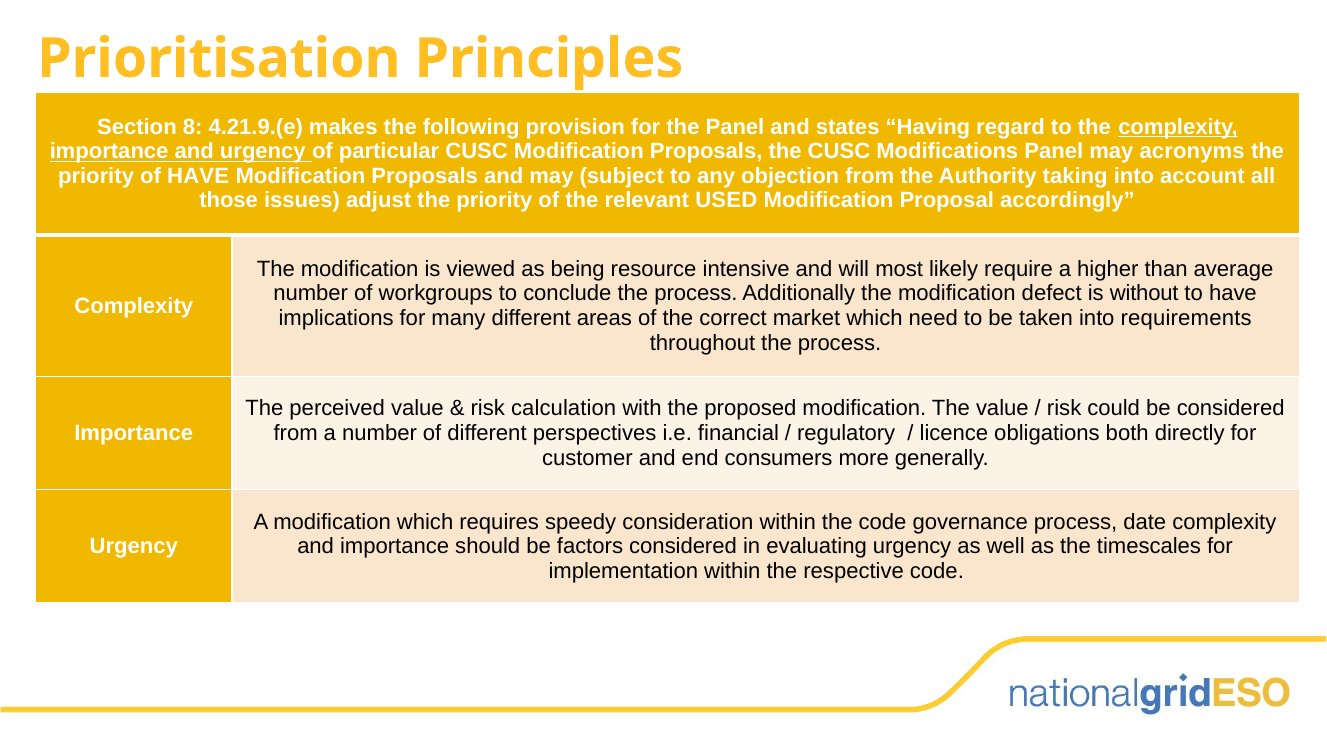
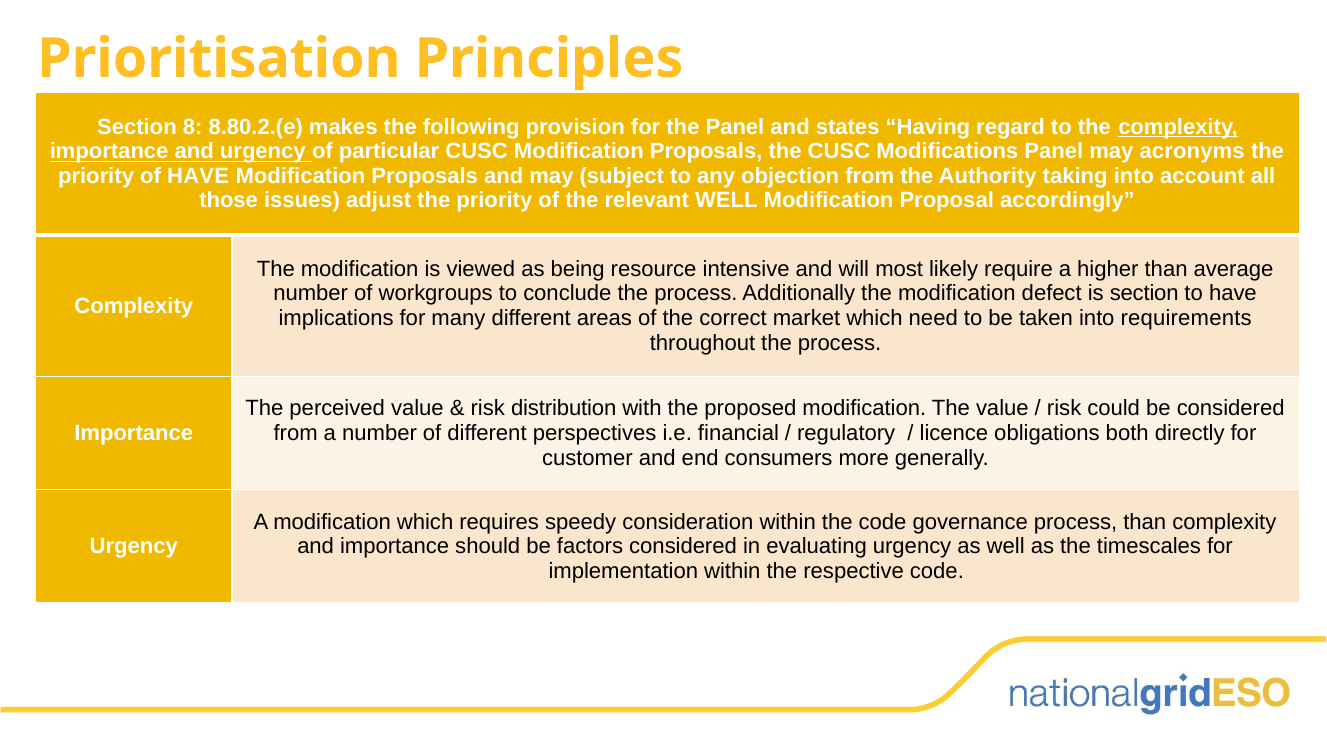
4.21.9.(e: 4.21.9.(e -> 8.80.2.(e
relevant USED: USED -> WELL
is without: without -> section
calculation: calculation -> distribution
process date: date -> than
